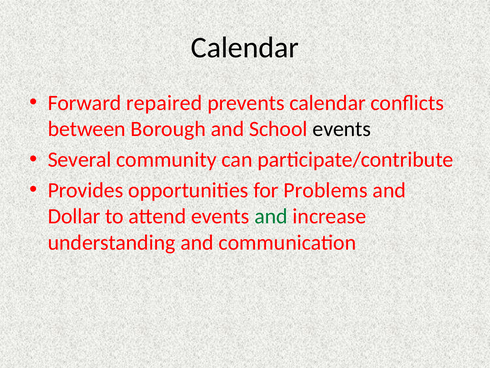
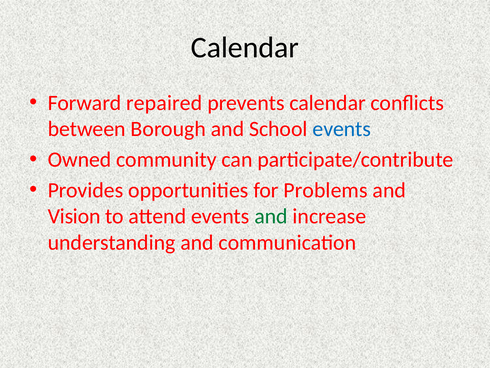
events at (342, 129) colour: black -> blue
Several: Several -> Owned
Dollar: Dollar -> Vision
